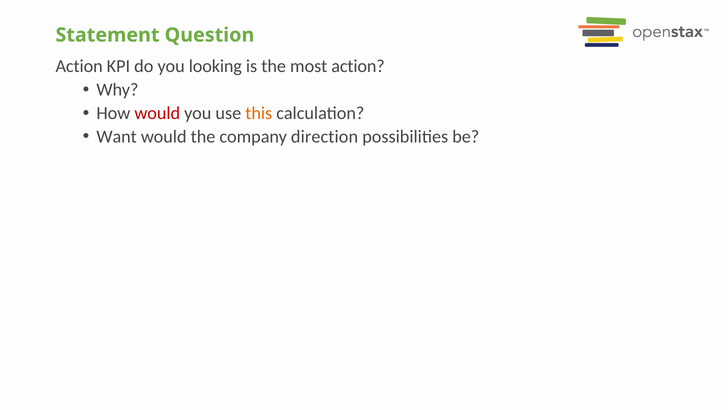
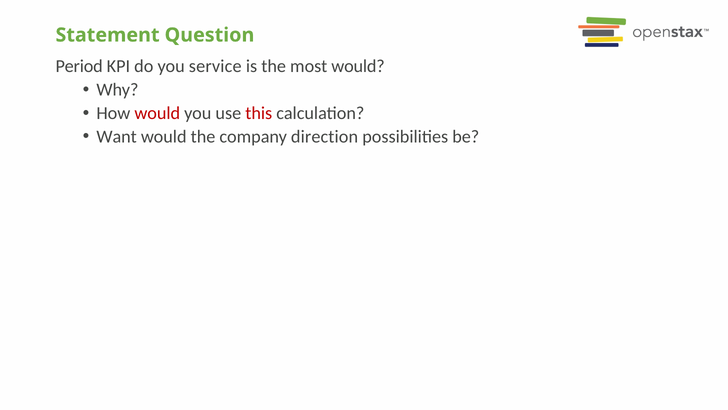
Action at (79, 66): Action -> Period
looking: looking -> service
most action: action -> would
this colour: orange -> red
